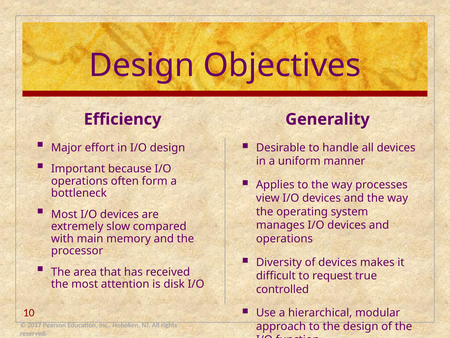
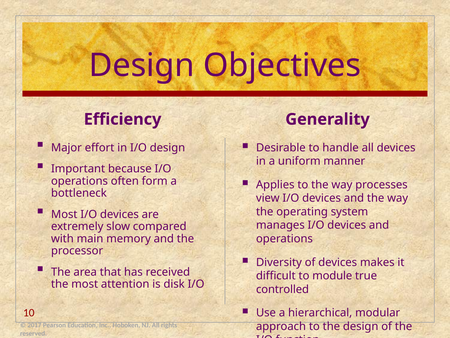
request: request -> module
